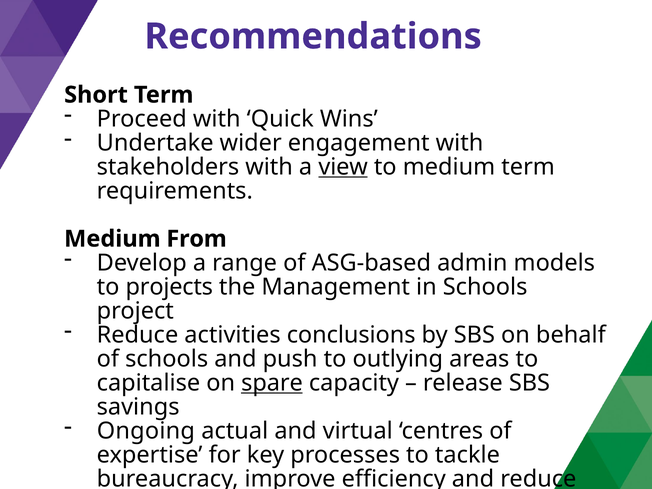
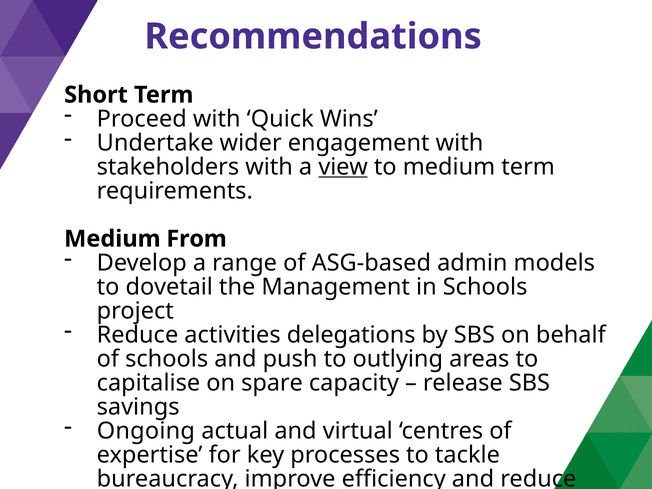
projects: projects -> dovetail
conclusions: conclusions -> delegations
spare underline: present -> none
